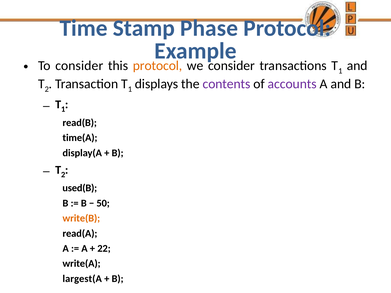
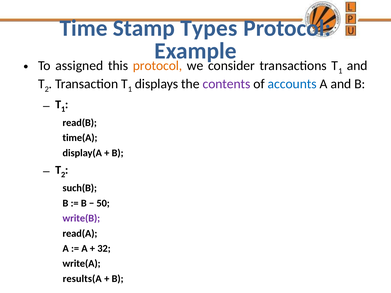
Phase: Phase -> Types
To consider: consider -> assigned
accounts colour: purple -> blue
used(B: used(B -> such(B
write(B colour: orange -> purple
22: 22 -> 32
largest(A: largest(A -> results(A
